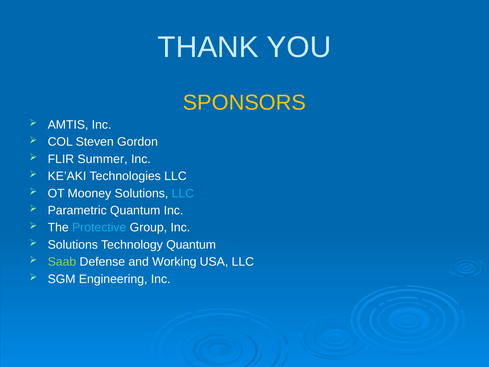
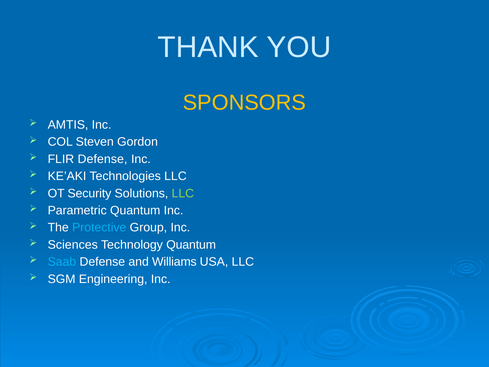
FLIR Summer: Summer -> Defense
Mooney: Mooney -> Security
LLC at (183, 193) colour: light blue -> light green
Solutions at (73, 245): Solutions -> Sciences
Saab colour: light green -> light blue
Working: Working -> Williams
